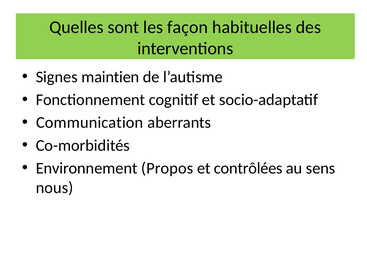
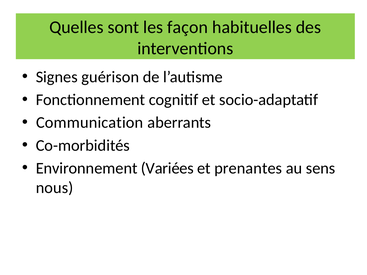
maintien: maintien -> guérison
Propos: Propos -> Variées
contrôlées: contrôlées -> prenantes
